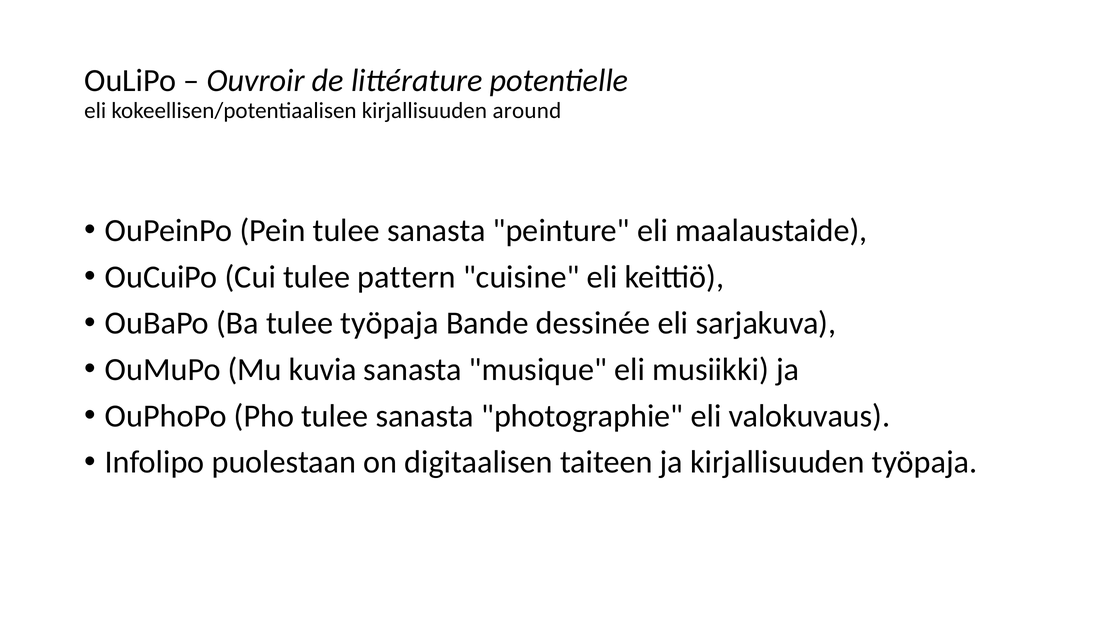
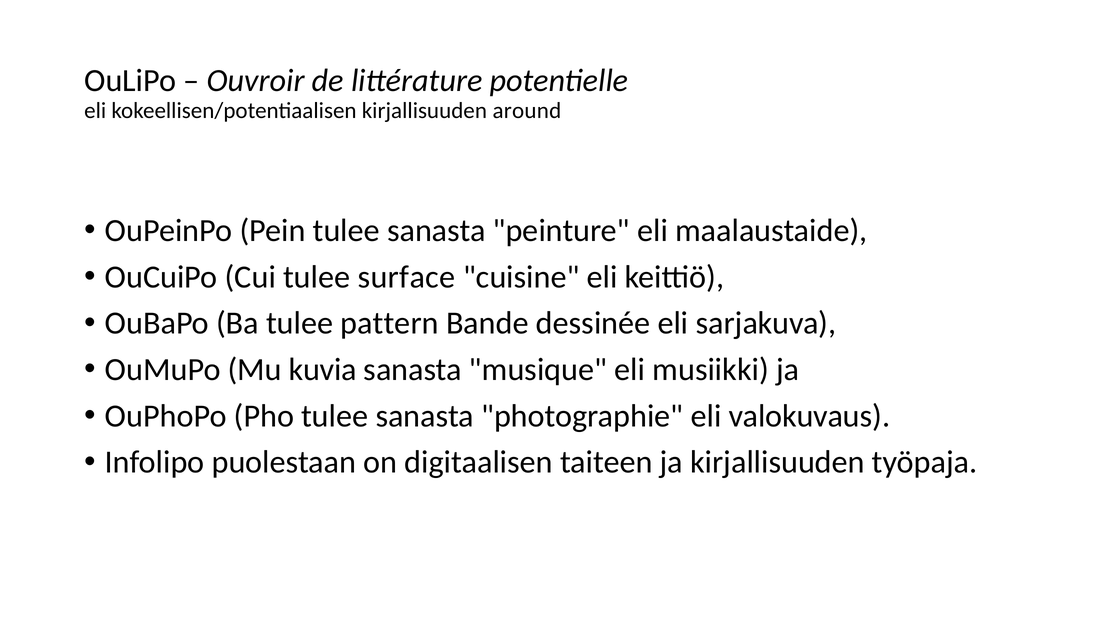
pattern: pattern -> surface
tulee työpaja: työpaja -> pattern
